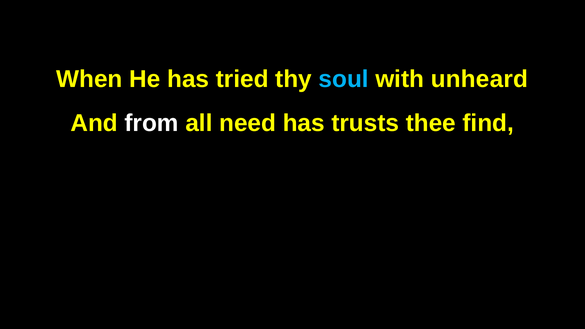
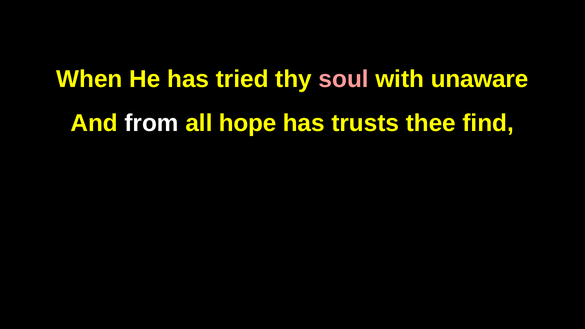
soul colour: light blue -> pink
unheard: unheard -> unaware
need: need -> hope
